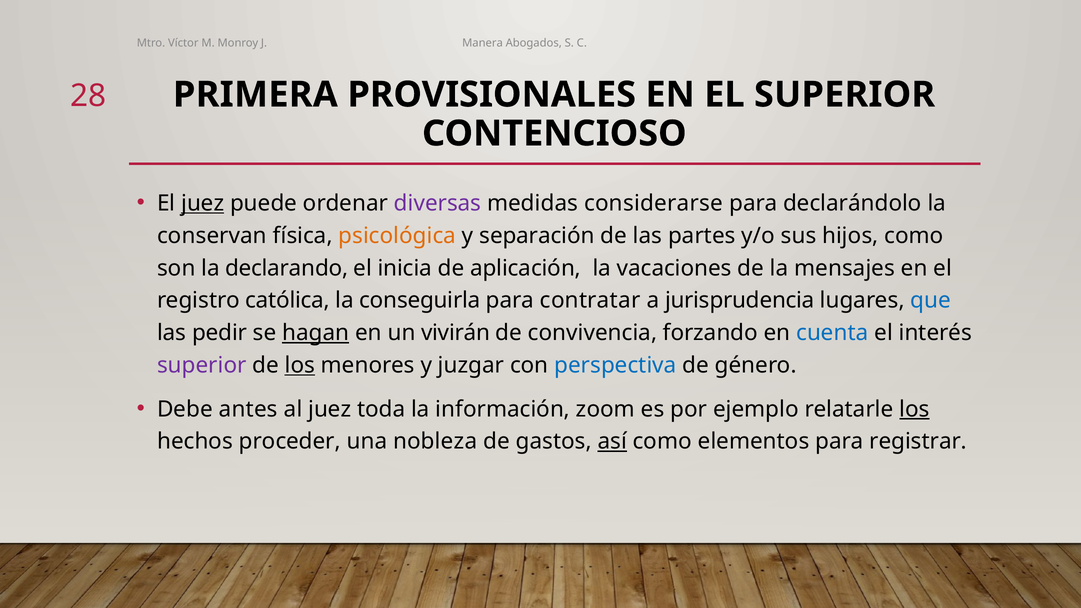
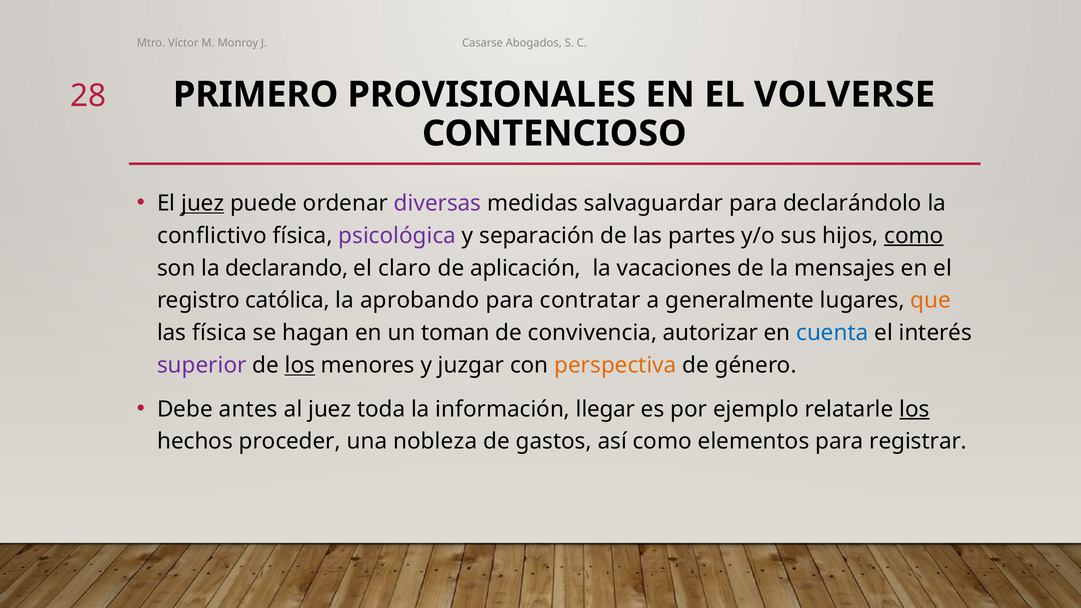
Manera: Manera -> Casarse
PRIMERA: PRIMERA -> PRIMERO
EL SUPERIOR: SUPERIOR -> VOLVERSE
considerarse: considerarse -> salvaguardar
conservan: conservan -> conflictivo
psicológica colour: orange -> purple
como at (914, 236) underline: none -> present
inicia: inicia -> claro
conseguirla: conseguirla -> aprobando
jurisprudencia: jurisprudencia -> generalmente
que colour: blue -> orange
las pedir: pedir -> física
hagan underline: present -> none
vivirán: vivirán -> toman
forzando: forzando -> autorizar
perspectiva colour: blue -> orange
zoom: zoom -> llegar
así underline: present -> none
